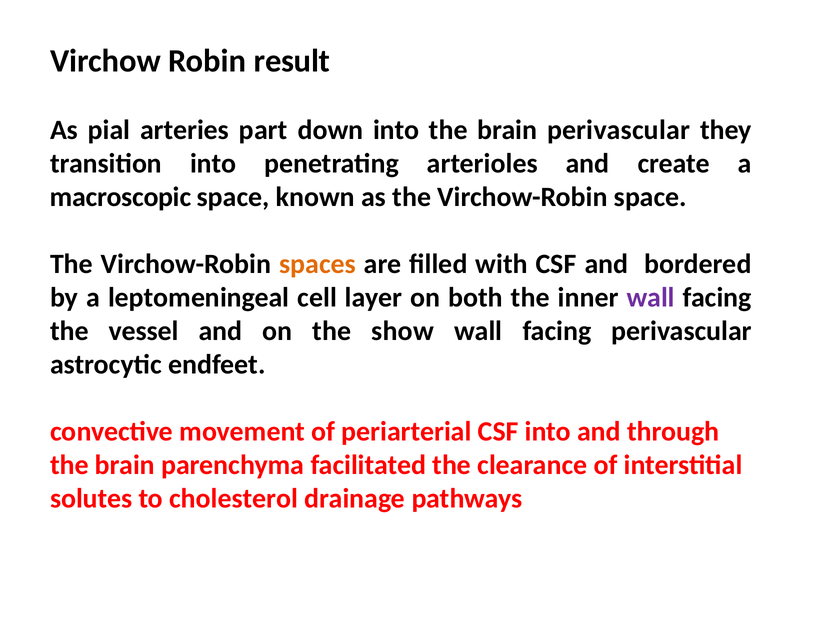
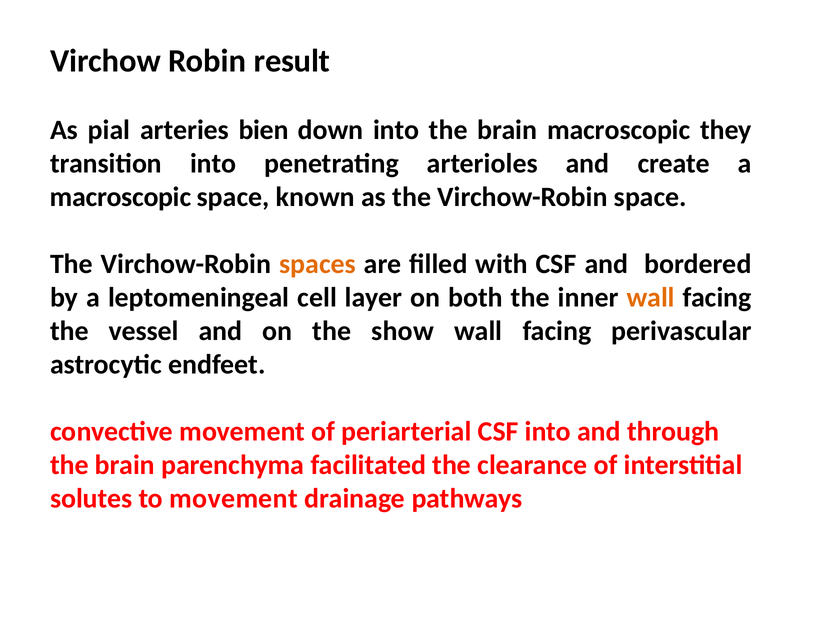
part: part -> bien
brain perivascular: perivascular -> macroscopic
wall at (651, 298) colour: purple -> orange
to cholesterol: cholesterol -> movement
